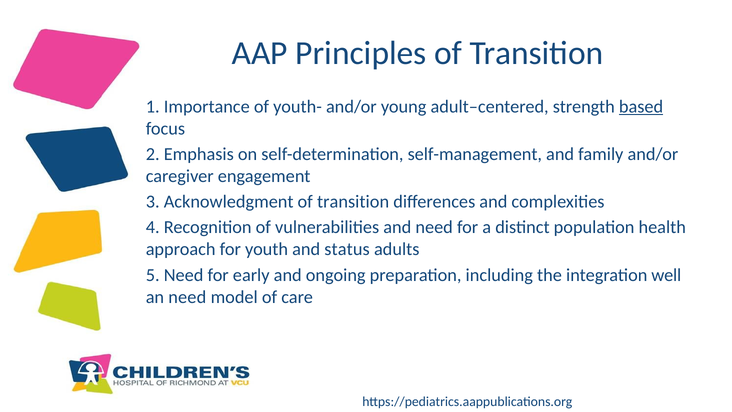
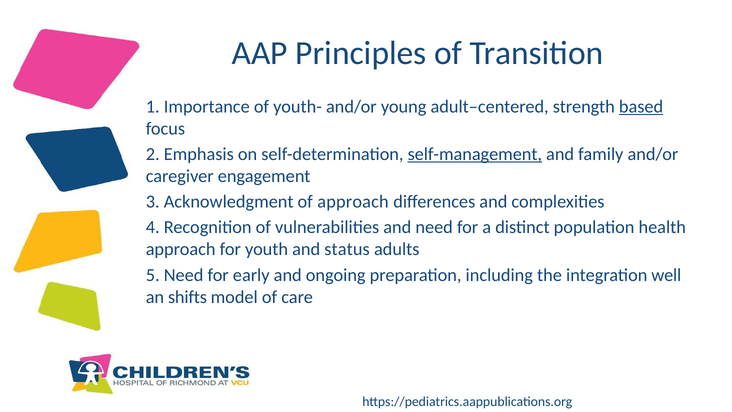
self-management underline: none -> present
Acknowledgment of transition: transition -> approach
an need: need -> shifts
